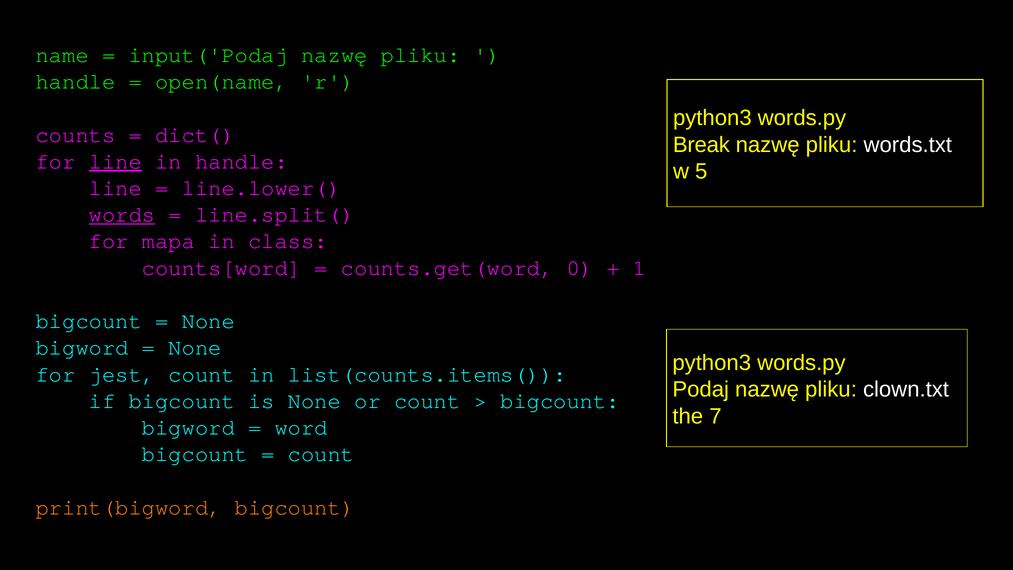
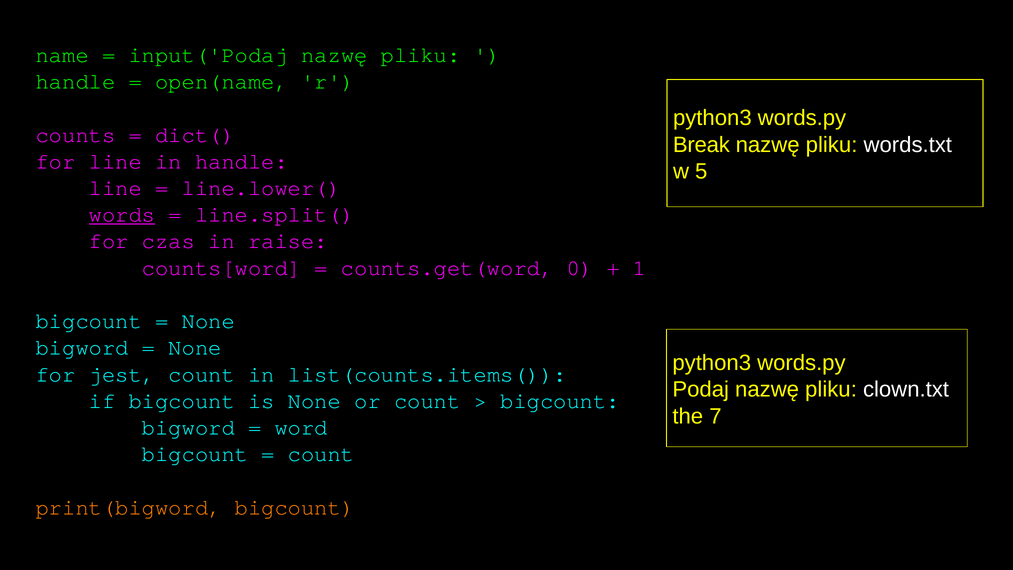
line at (115, 161) underline: present -> none
mapa: mapa -> czas
class: class -> raise
